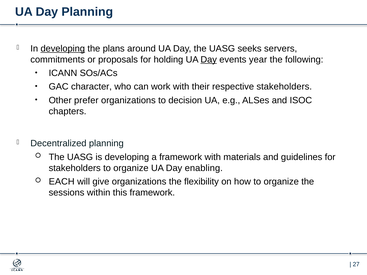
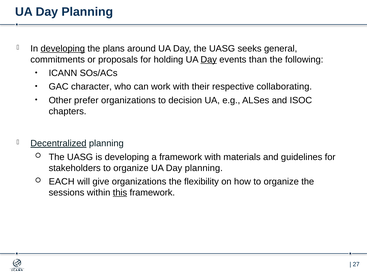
servers: servers -> general
year: year -> than
respective stakeholders: stakeholders -> collaborating
Decentralized underline: none -> present
organize UA Day enabling: enabling -> planning
this underline: none -> present
